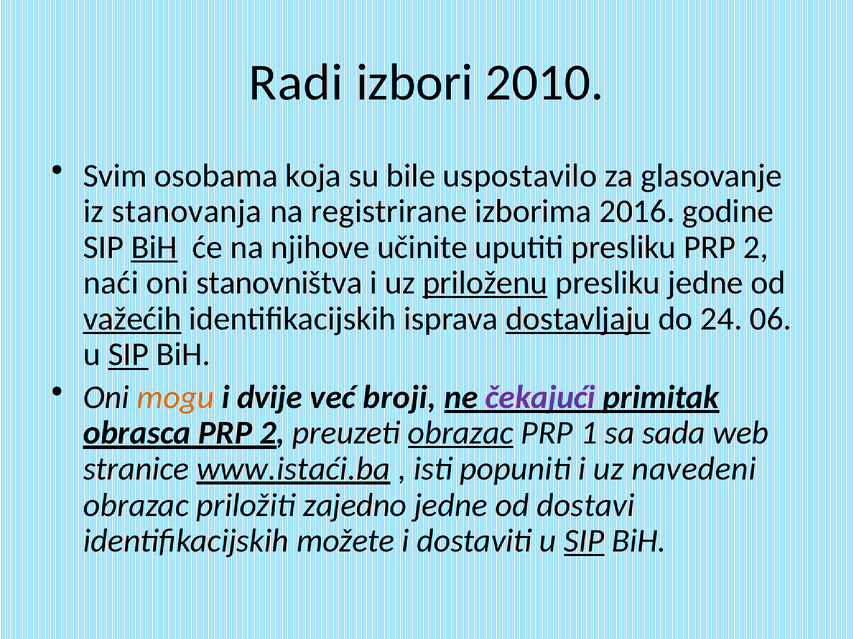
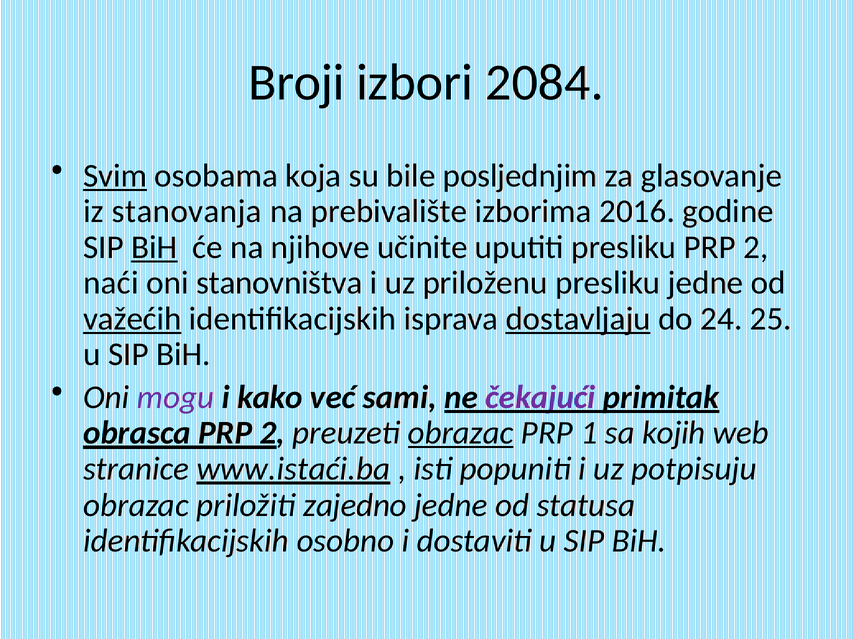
Radi: Radi -> Broji
2010: 2010 -> 2084
Svim underline: none -> present
uspostavilo: uspostavilo -> posljednjim
registrirane: registrirane -> prebivalište
priloženu underline: present -> none
06: 06 -> 25
SIP at (128, 355) underline: present -> none
mogu colour: orange -> purple
dvije: dvije -> kako
broji: broji -> sami
sada: sada -> kojih
navedeni: navedeni -> potpisuju
dostavi: dostavi -> statusa
možete: možete -> osobno
SIP at (584, 542) underline: present -> none
